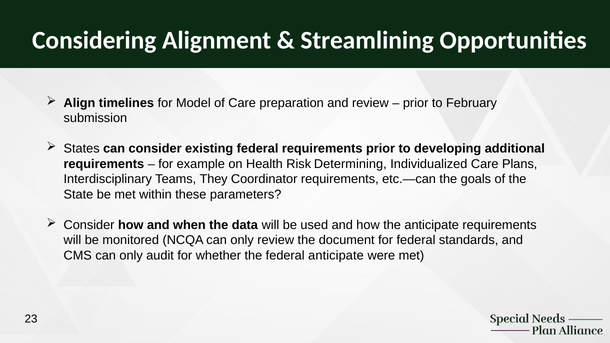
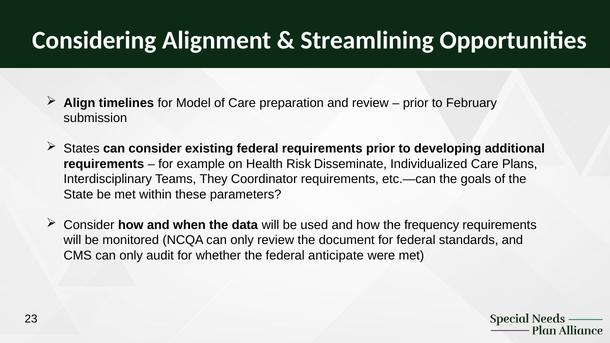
Determining: Determining -> Disseminate
the anticipate: anticipate -> frequency
